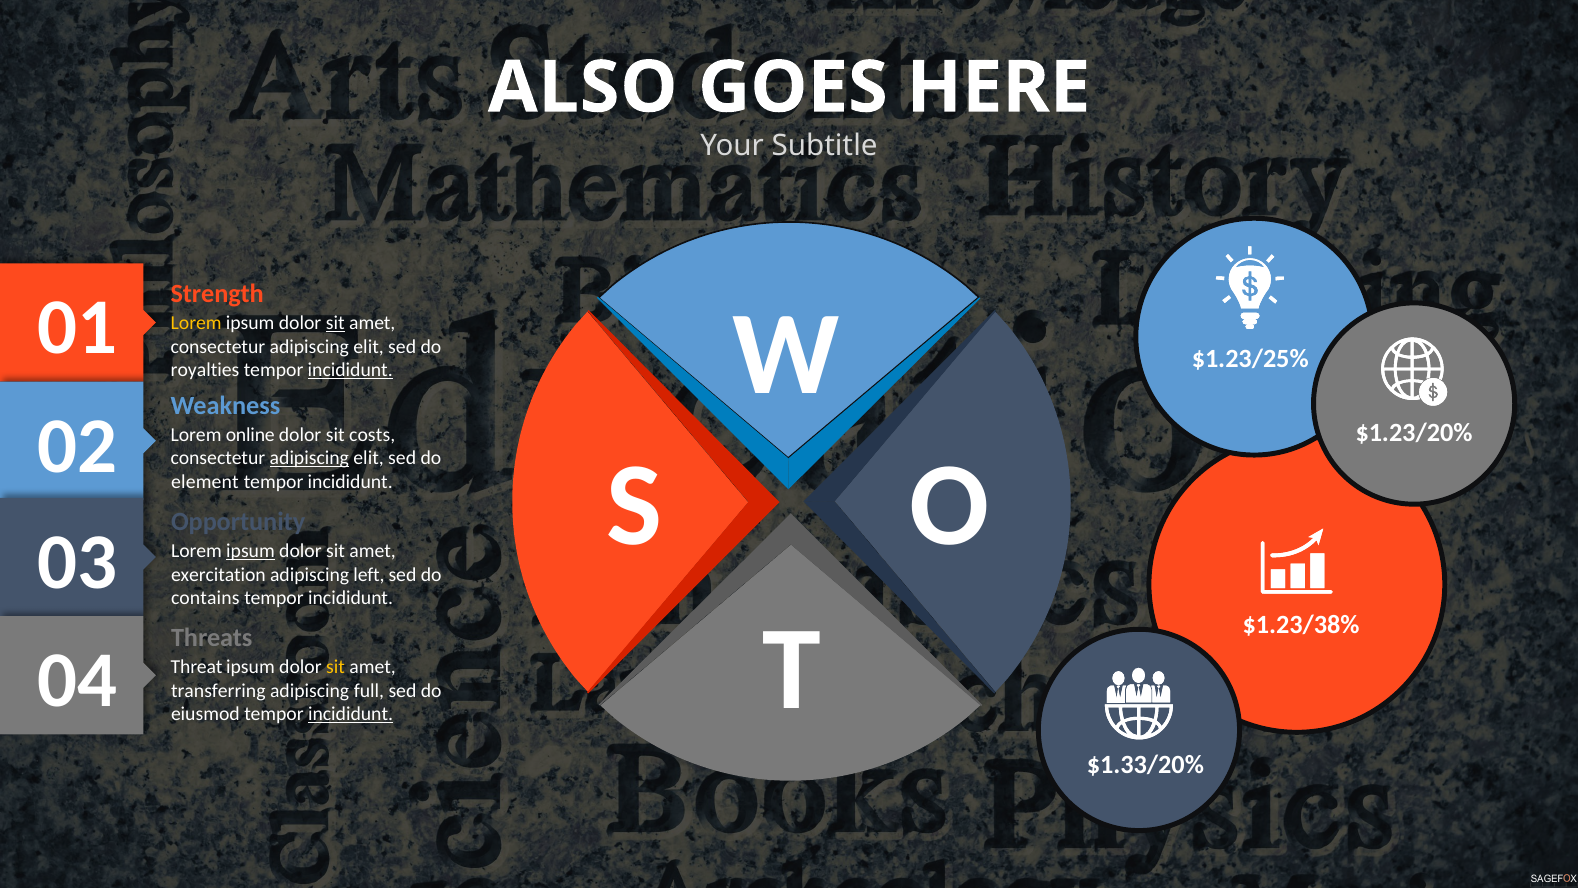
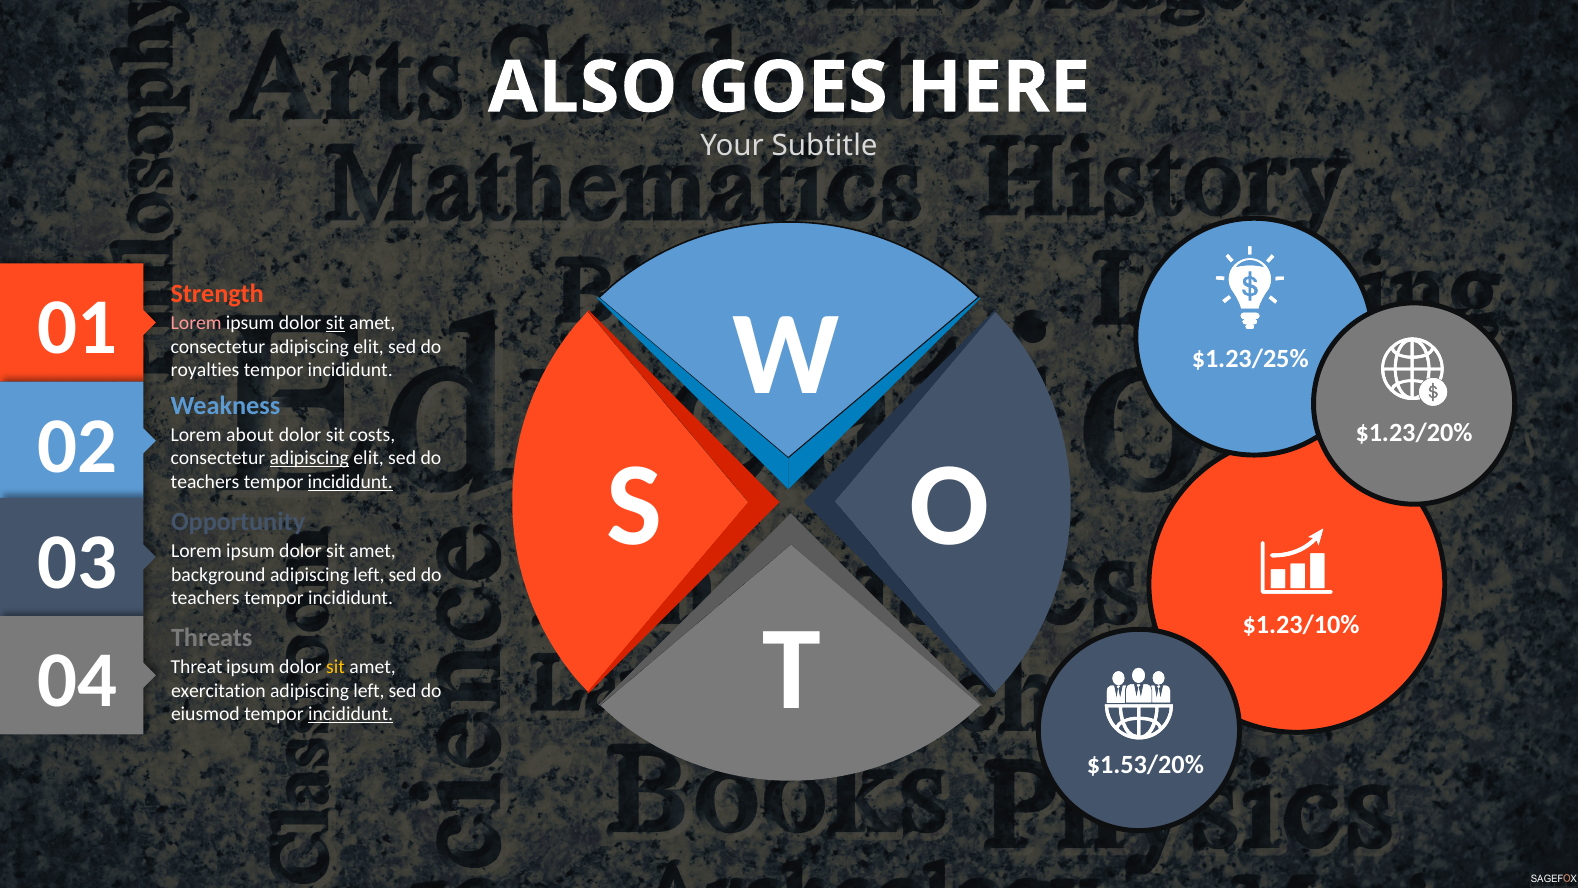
Lorem at (196, 323) colour: yellow -> pink
incididunt at (350, 370) underline: present -> none
online: online -> about
element at (205, 482): element -> teachers
incididunt at (350, 482) underline: none -> present
ipsum at (250, 551) underline: present -> none
exercitation: exercitation -> background
contains at (205, 598): contains -> teachers
$1.23/38%: $1.23/38% -> $1.23/10%
transferring: transferring -> exercitation
full at (369, 690): full -> left
$1.33/20%: $1.33/20% -> $1.53/20%
